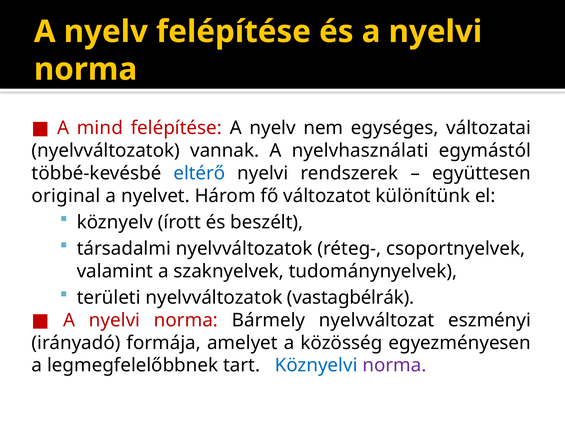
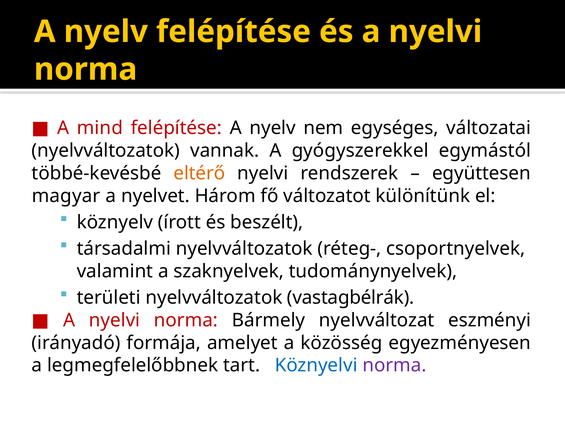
nyelvhasználati: nyelvhasználati -> gyógyszerekkel
eltérő colour: blue -> orange
original: original -> magyar
